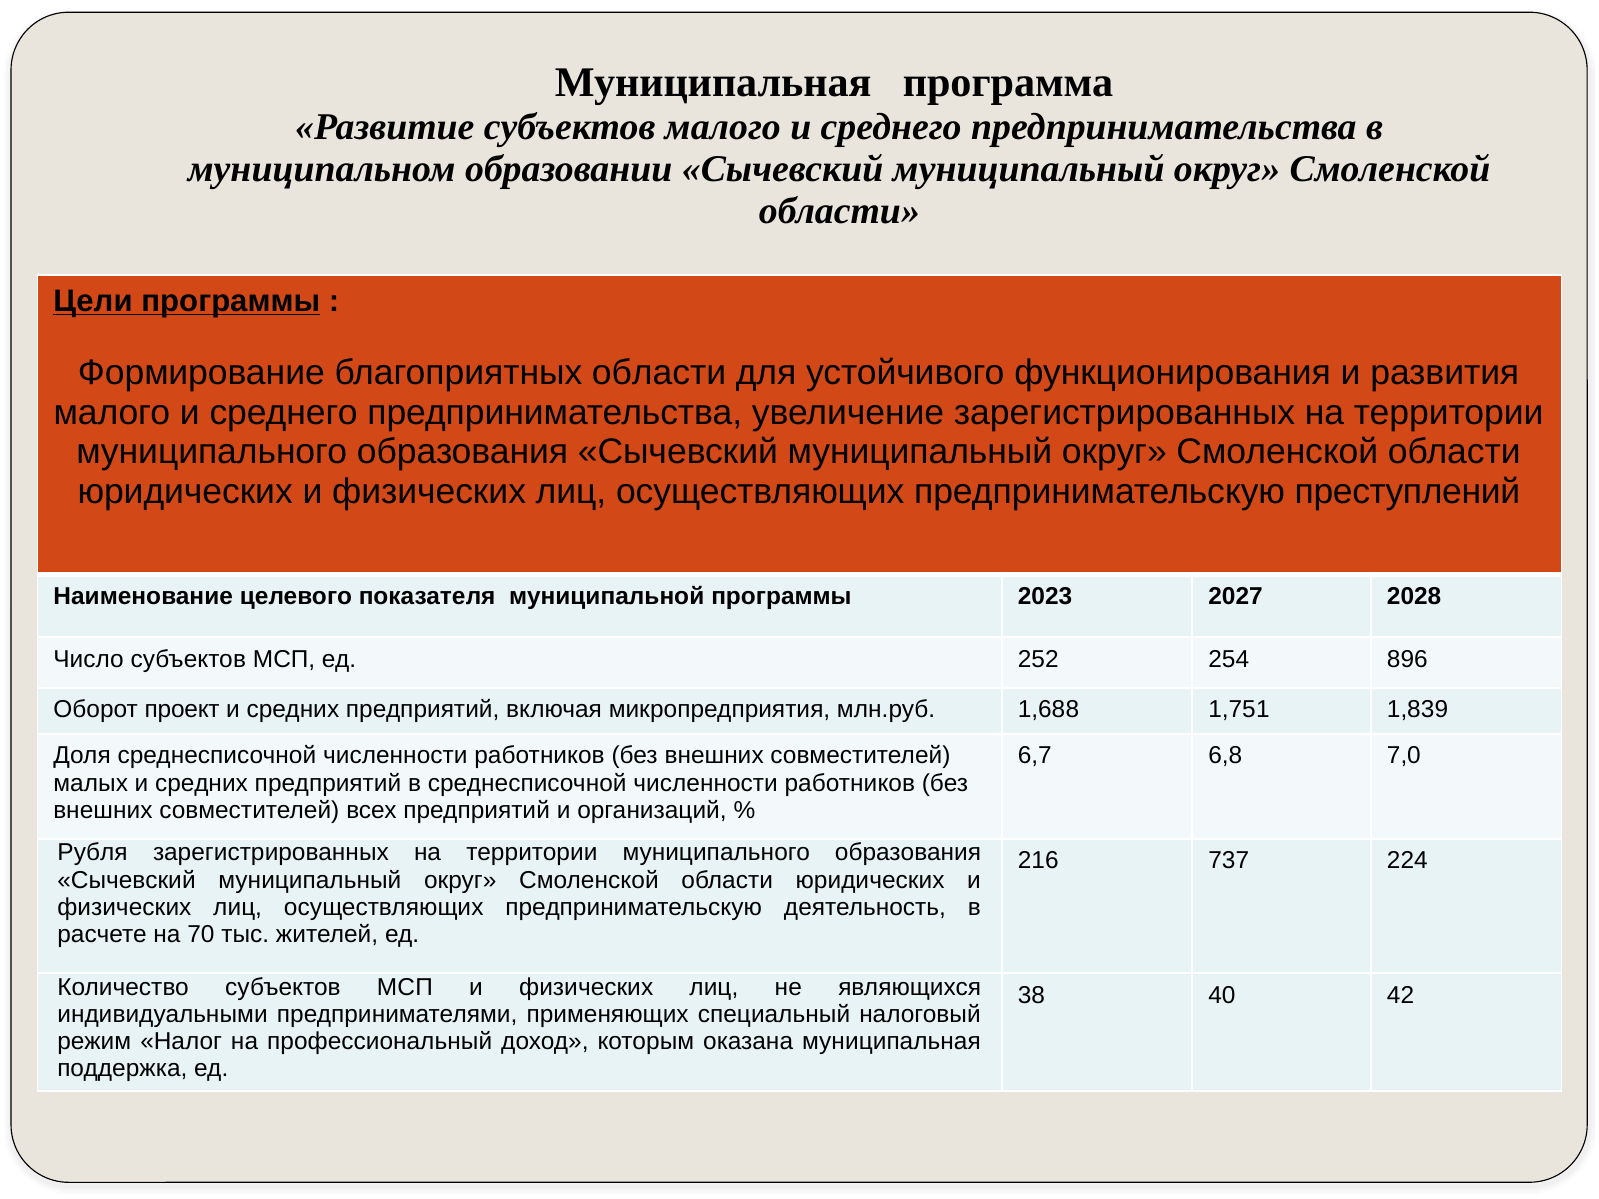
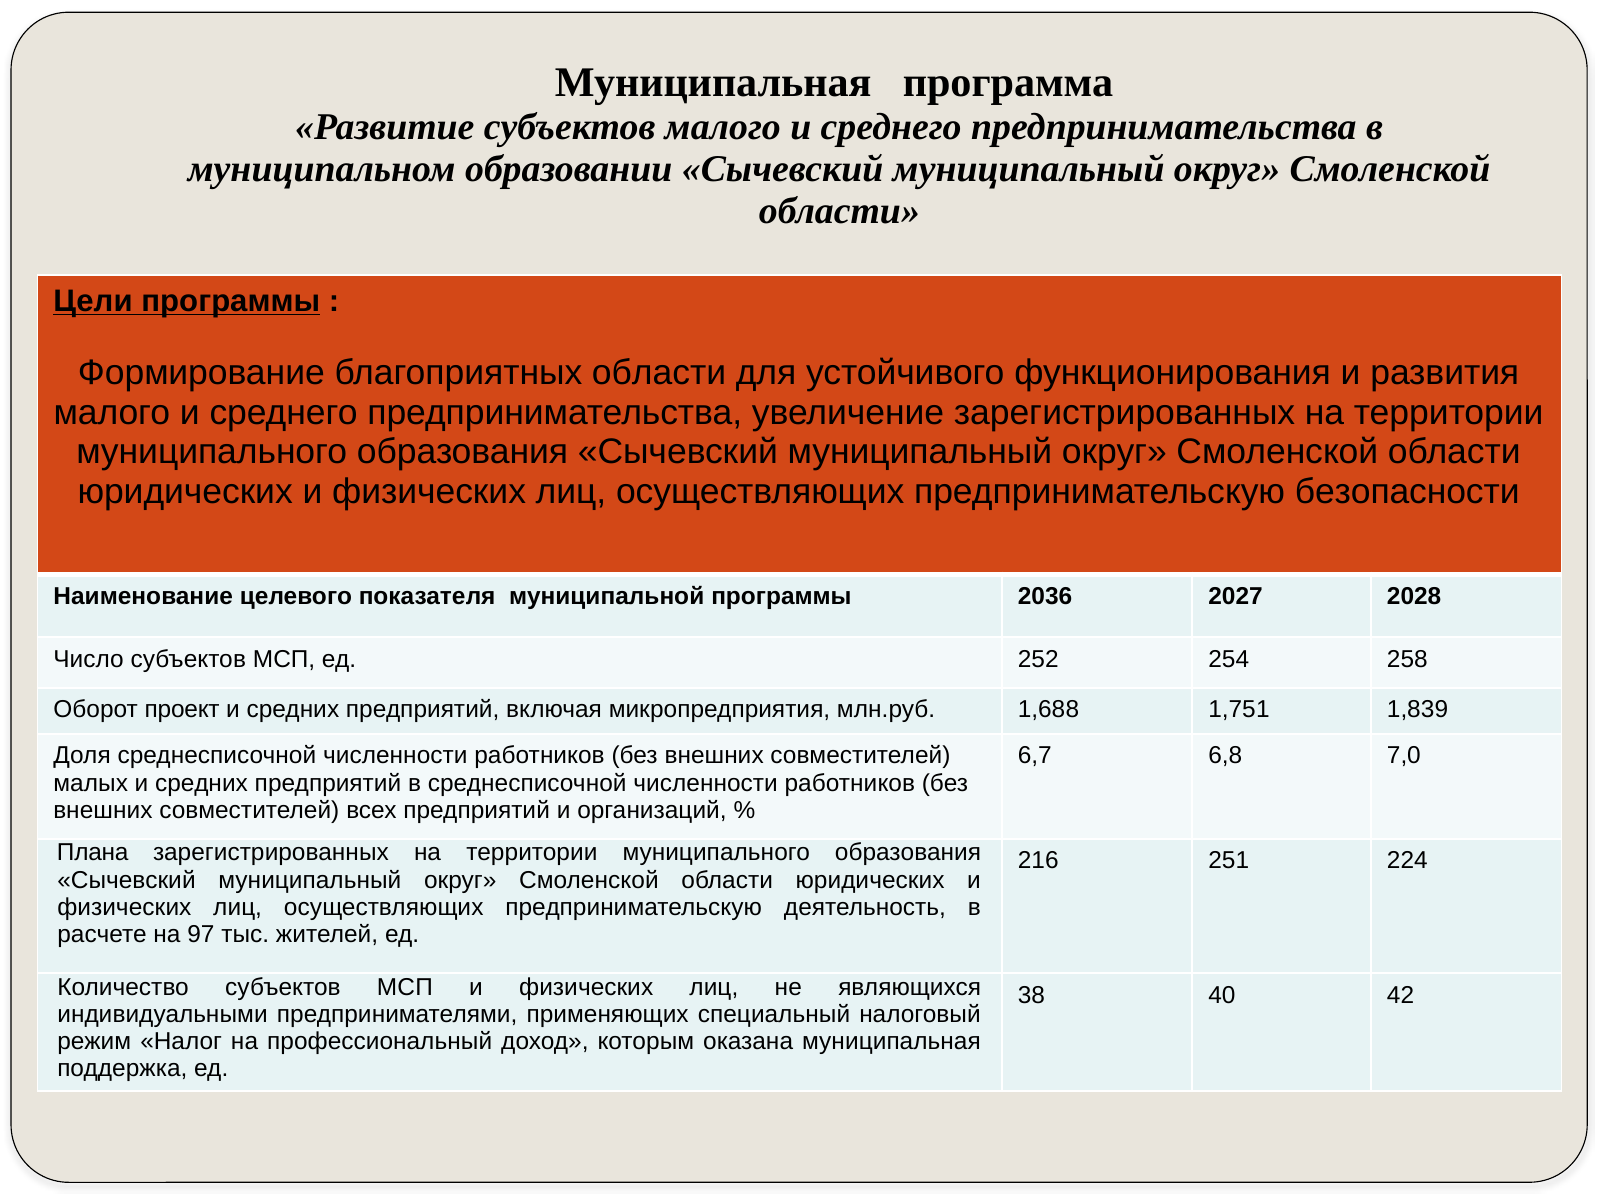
преступлений: преступлений -> безопасности
2023: 2023 -> 2036
896: 896 -> 258
Рубля: Рубля -> Плана
737: 737 -> 251
70: 70 -> 97
